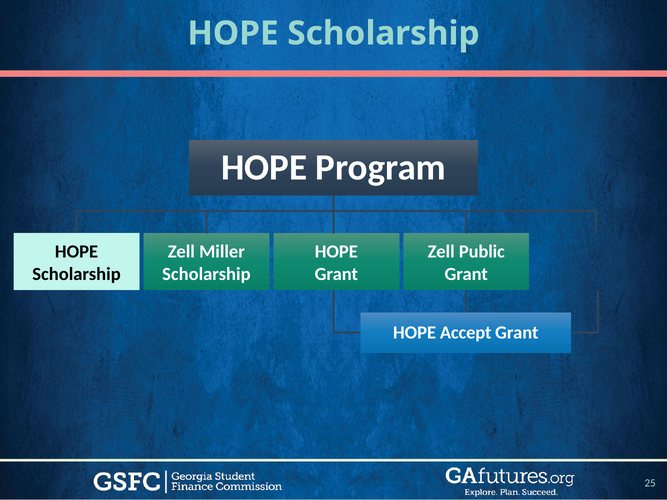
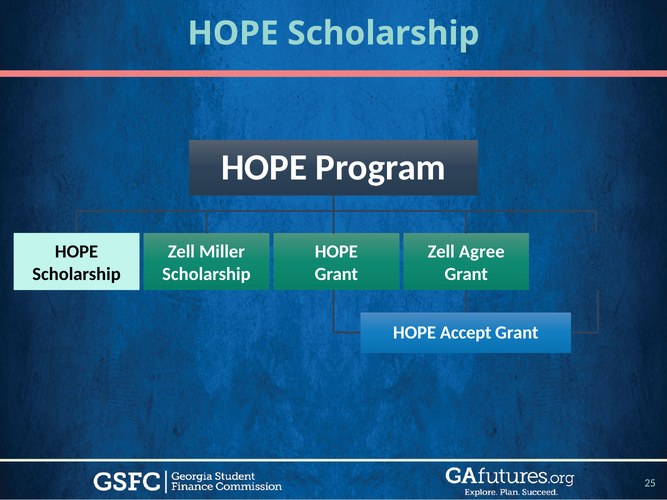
Public: Public -> Agree
